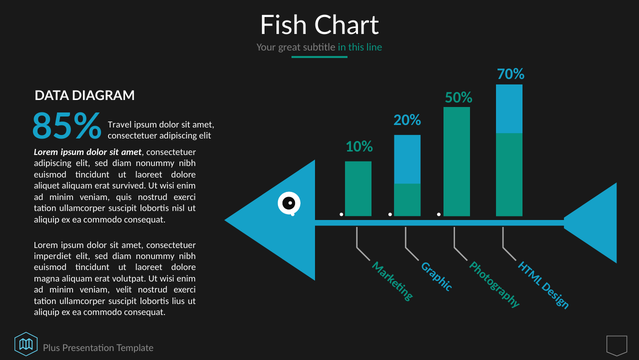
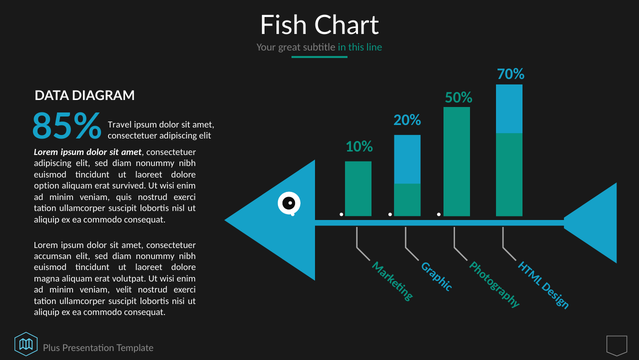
aliquet: aliquet -> option
imperdiet: imperdiet -> accumsan
lius: lius -> nisi
